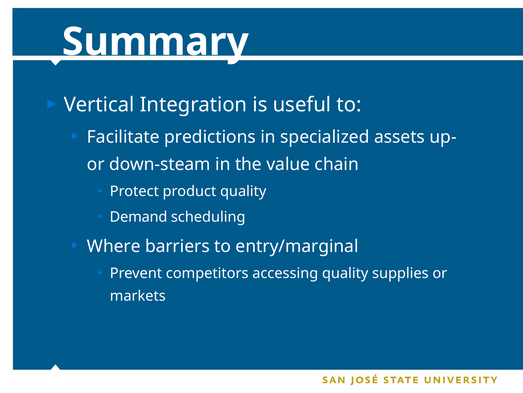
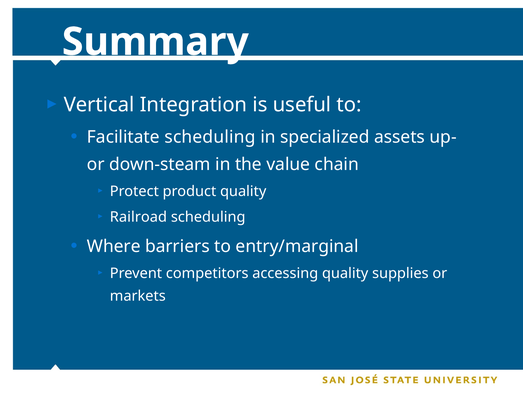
Facilitate predictions: predictions -> scheduling
Demand: Demand -> Railroad
